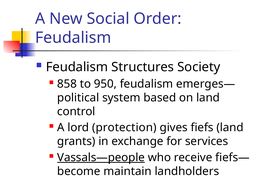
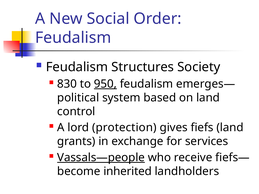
858: 858 -> 830
950 underline: none -> present
maintain: maintain -> inherited
